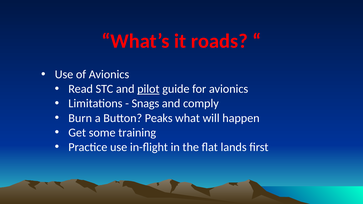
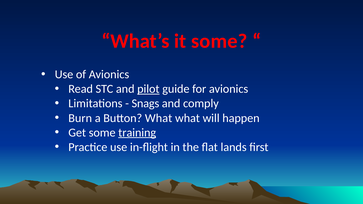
it roads: roads -> some
Button Peaks: Peaks -> What
training underline: none -> present
